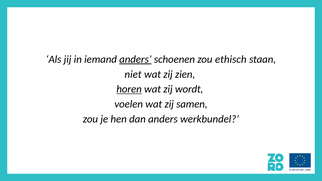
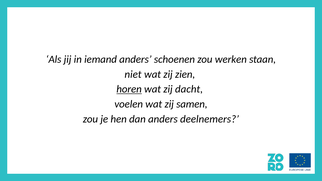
anders at (135, 59) underline: present -> none
ethisch: ethisch -> werken
wordt: wordt -> dacht
werkbundel: werkbundel -> deelnemers
